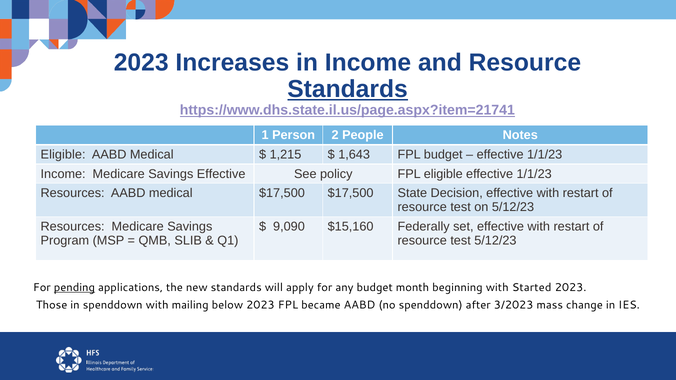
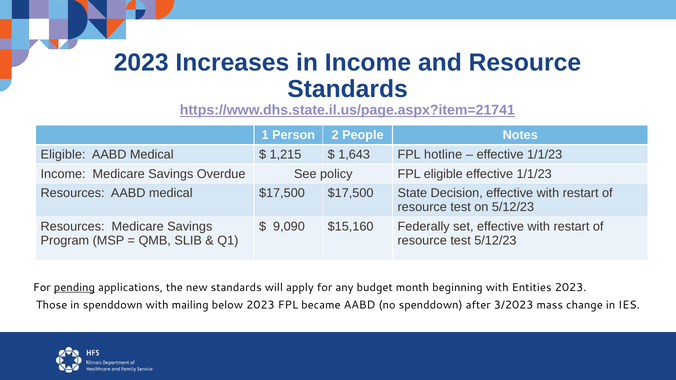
Standards at (348, 89) underline: present -> none
FPL budget: budget -> hotline
Savings Effective: Effective -> Overdue
Started: Started -> Entities
